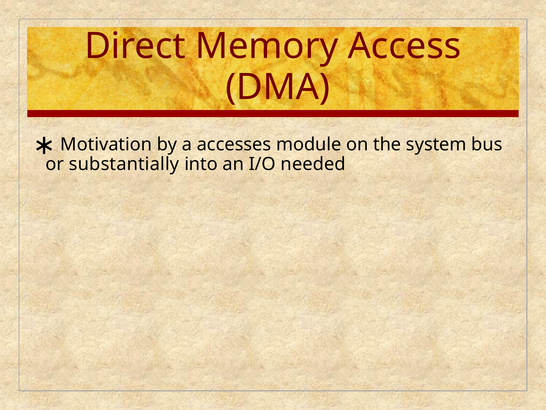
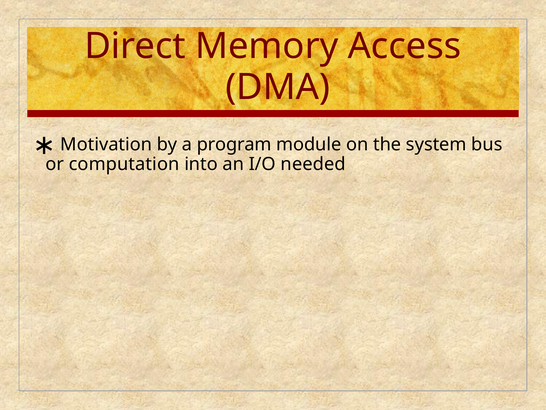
accesses: accesses -> program
substantially: substantially -> computation
